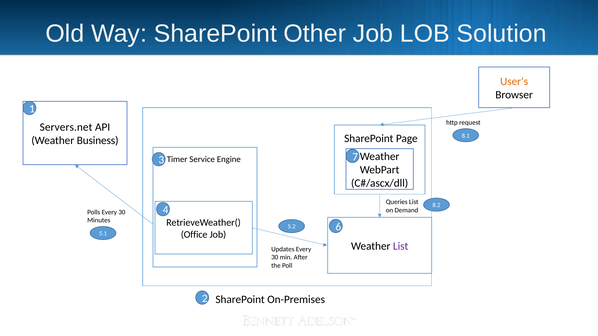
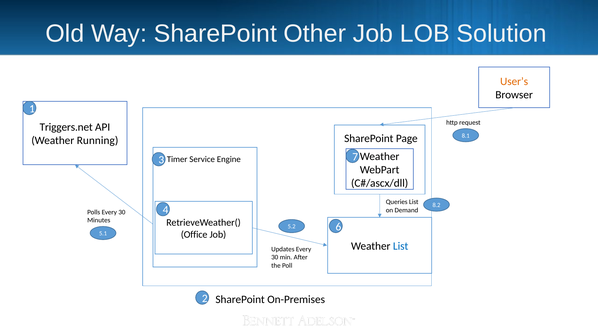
Servers.net: Servers.net -> Triggers.net
Business: Business -> Running
List at (401, 247) colour: purple -> blue
